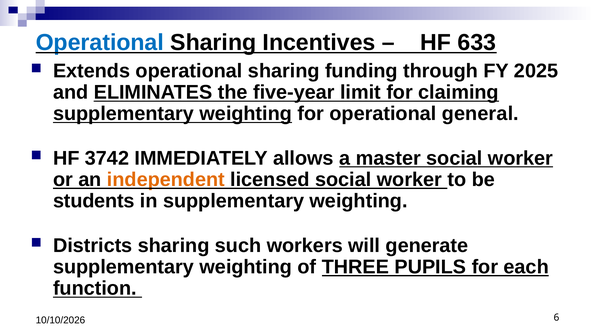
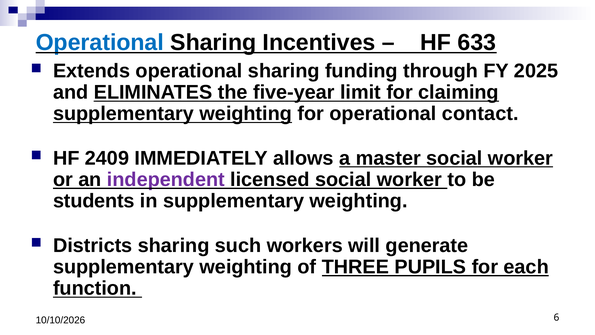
general: general -> contact
3742: 3742 -> 2409
independent colour: orange -> purple
